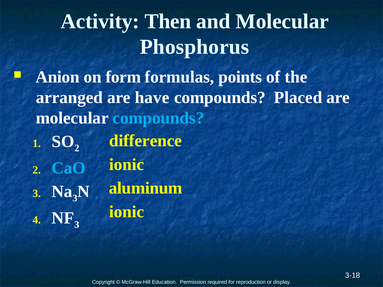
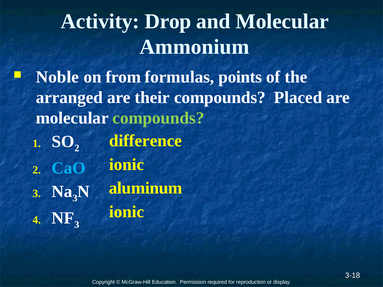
Then: Then -> Drop
Phosphorus: Phosphorus -> Ammonium
Anion: Anion -> Noble
form: form -> from
have: have -> their
compounds at (158, 118) colour: light blue -> light green
